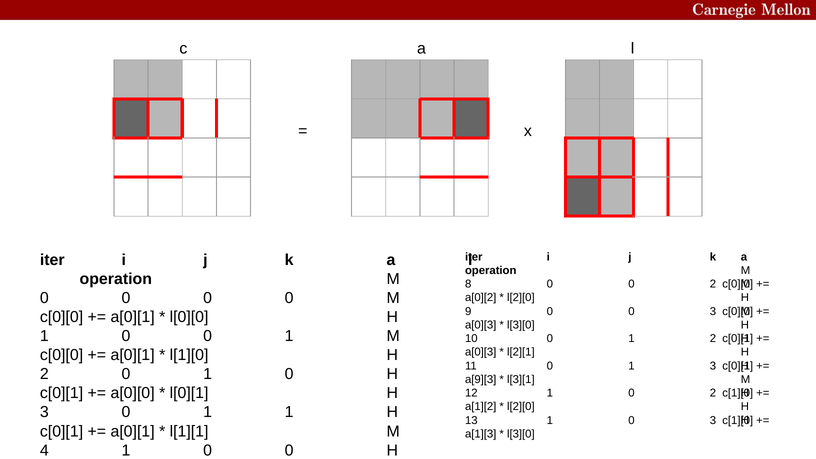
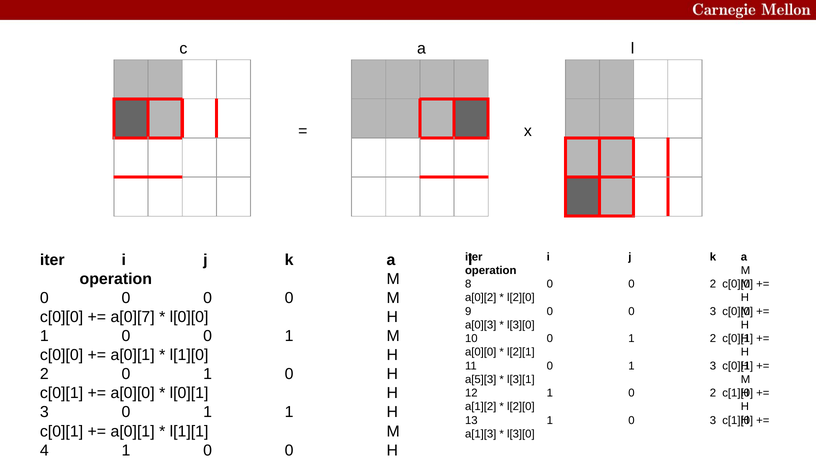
a[0][1 at (133, 317): a[0][1 -> a[0][7
a[0][3 at (481, 352): a[0][3 -> a[0][0
a[9][3: a[9][3 -> a[5][3
